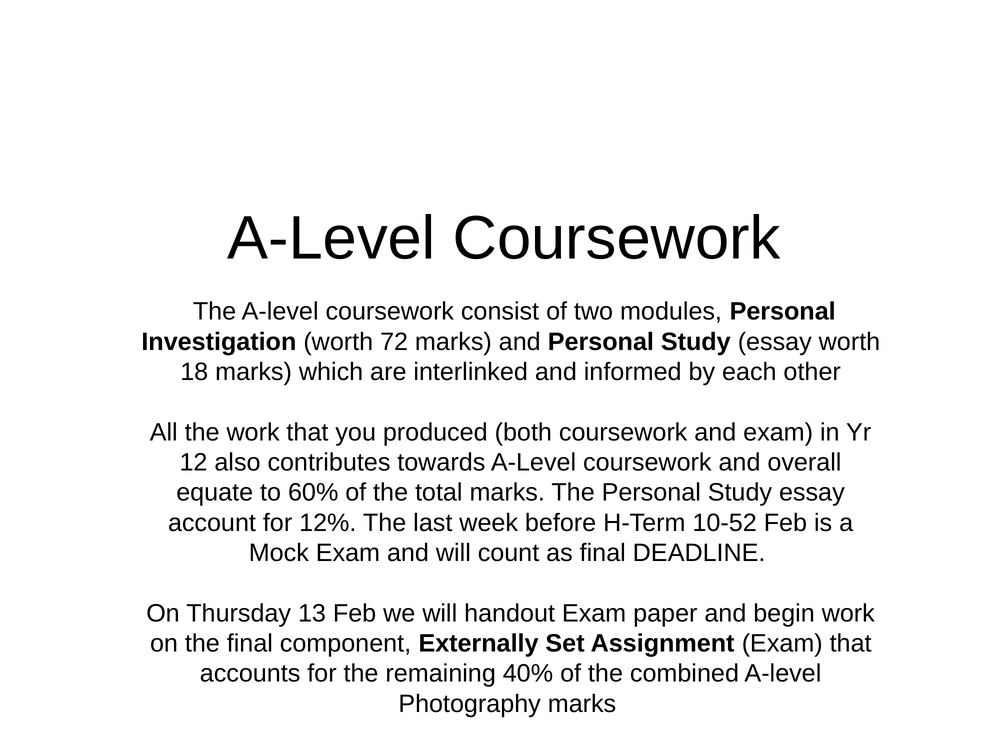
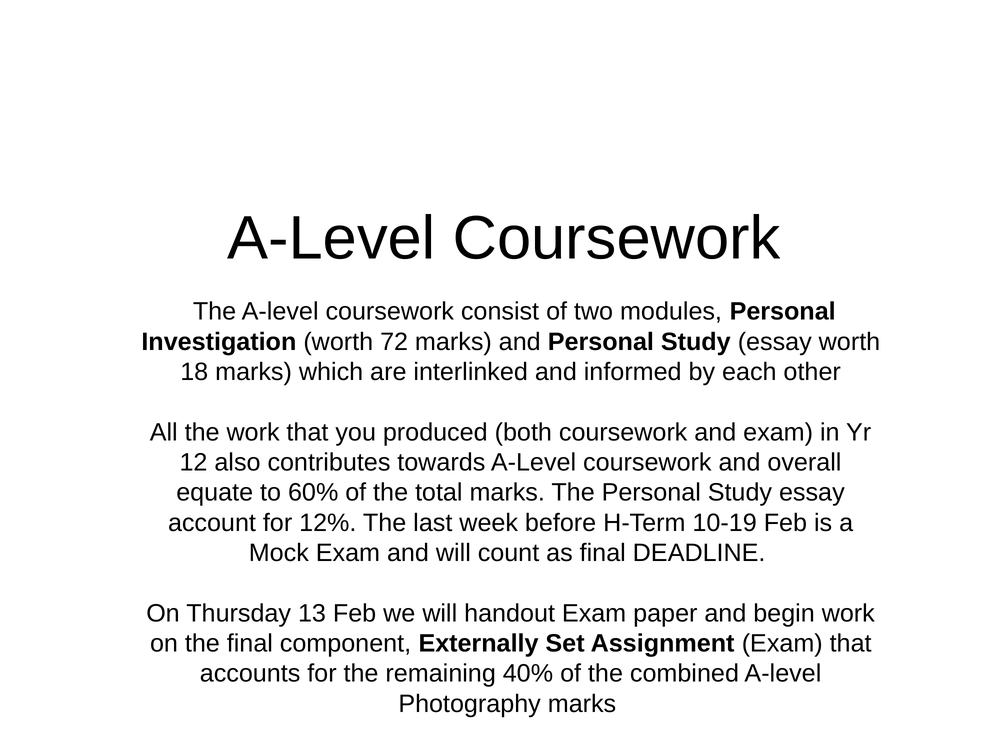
10-52: 10-52 -> 10-19
